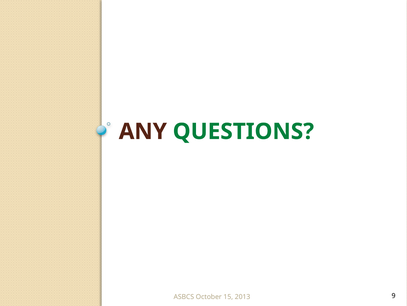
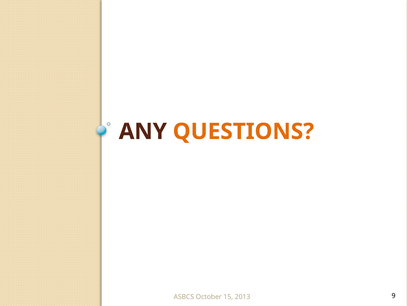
QUESTIONS colour: green -> orange
